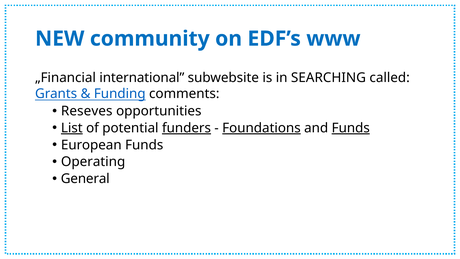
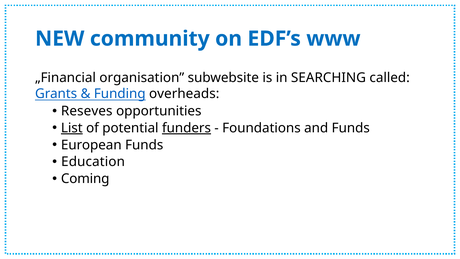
international: international -> organisation
comments: comments -> overheads
Foundations underline: present -> none
Funds at (351, 128) underline: present -> none
Operating: Operating -> Education
General: General -> Coming
